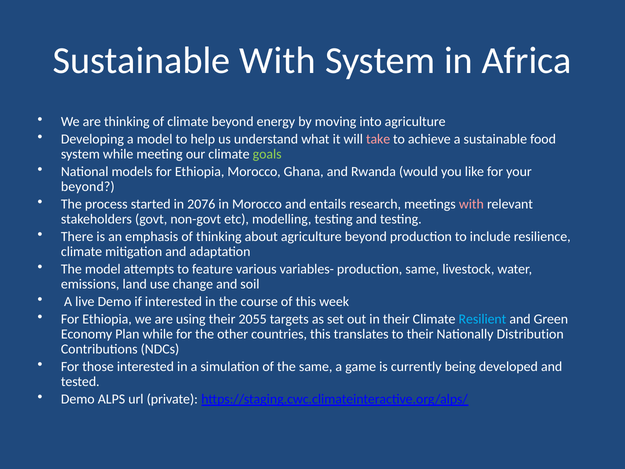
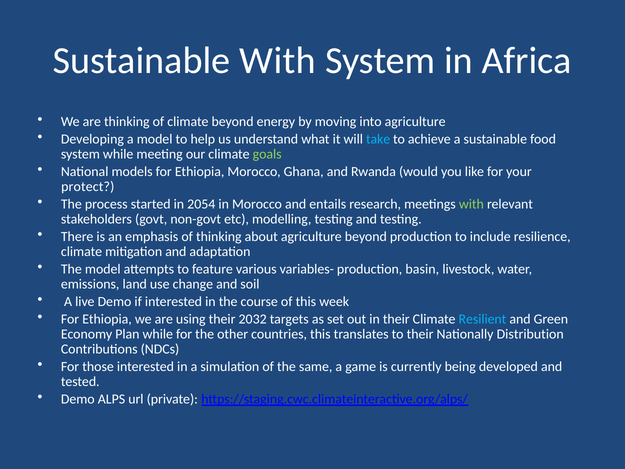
take colour: pink -> light blue
beyond at (88, 187): beyond -> protect
2076: 2076 -> 2054
with at (471, 204) colour: pink -> light green
production same: same -> basin
2055: 2055 -> 2032
